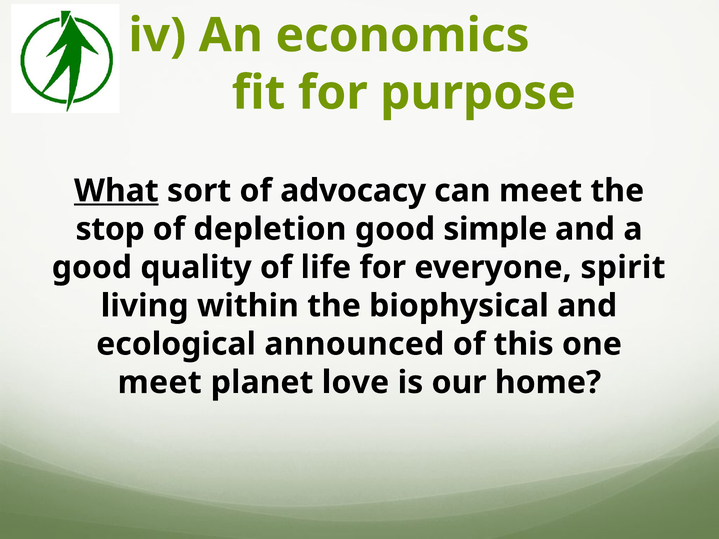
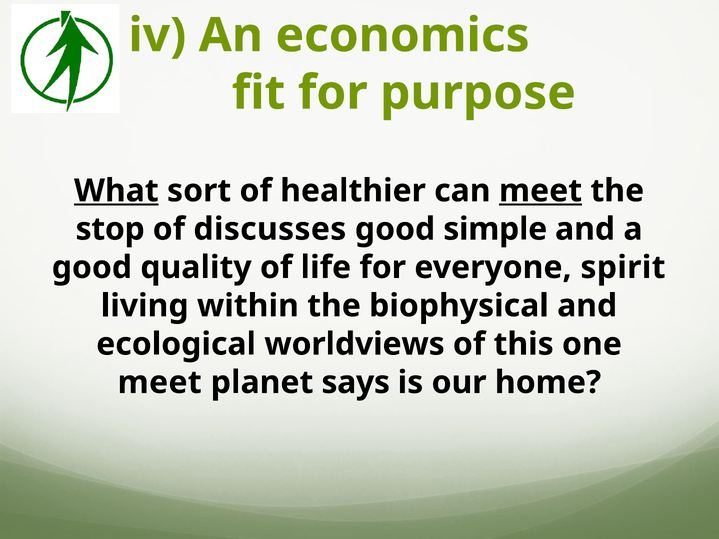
advocacy: advocacy -> healthier
meet at (541, 191) underline: none -> present
depletion: depletion -> discusses
announced: announced -> worldviews
love: love -> says
